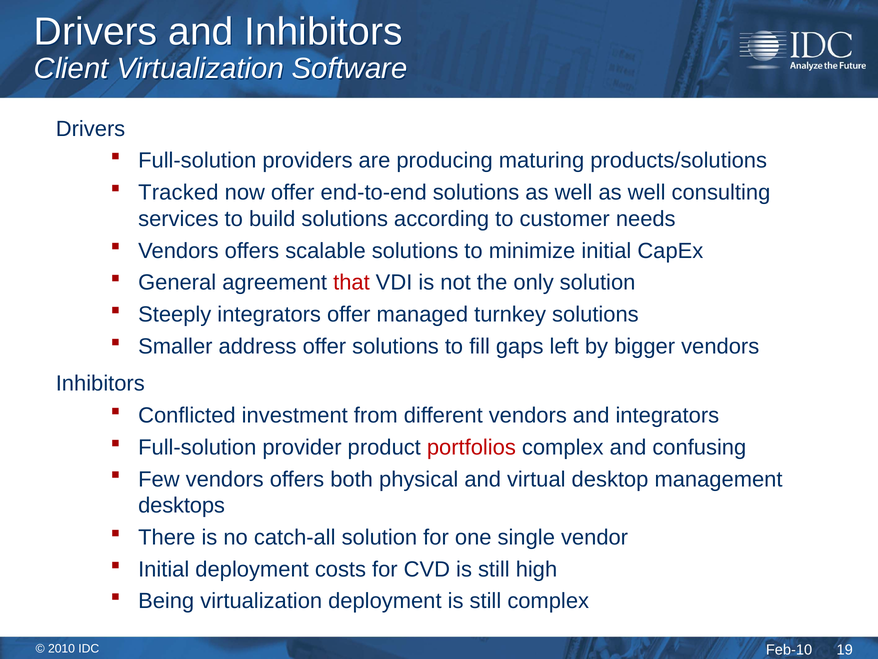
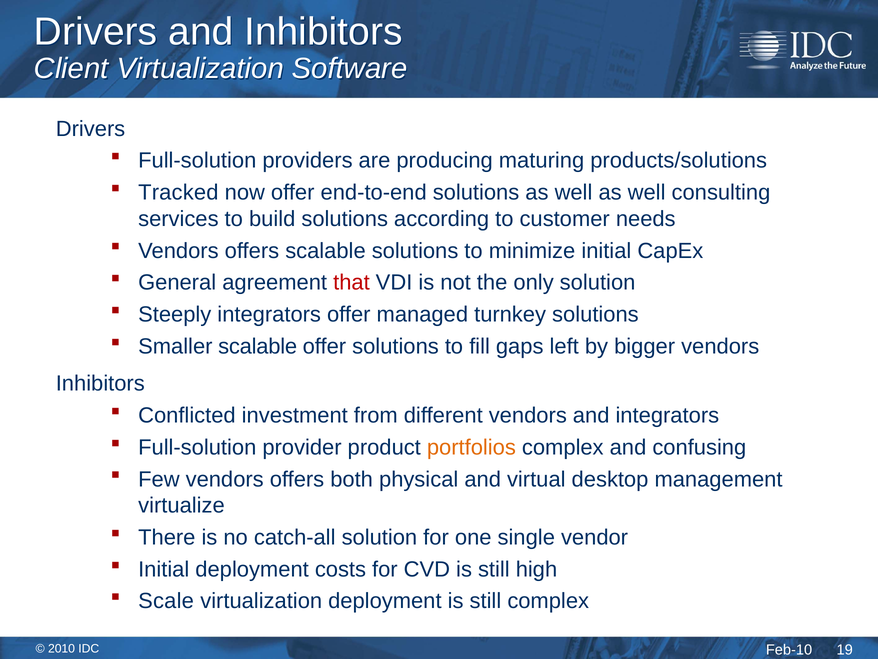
Smaller address: address -> scalable
portfolios colour: red -> orange
desktops: desktops -> virtualize
Being: Being -> Scale
